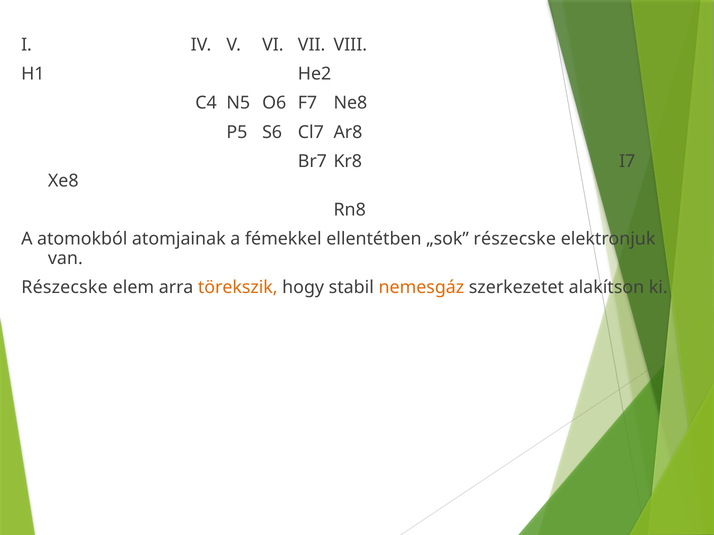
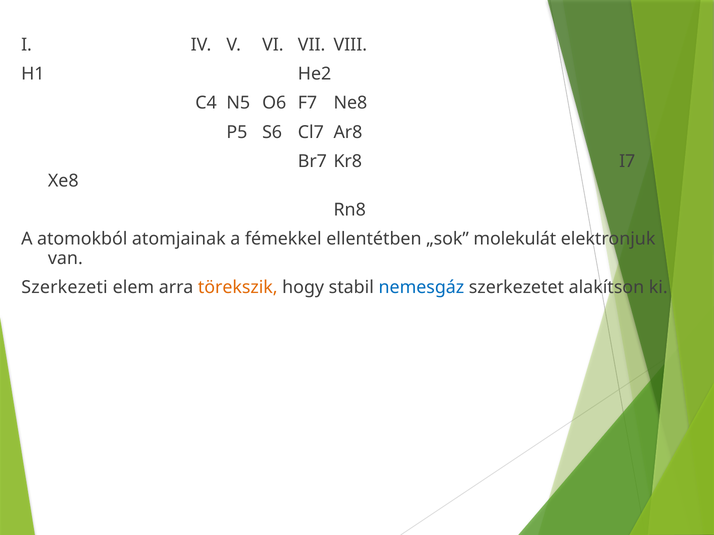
„sok részecske: részecske -> molekulát
Részecske at (65, 288): Részecske -> Szerkezeti
nemesgáz colour: orange -> blue
